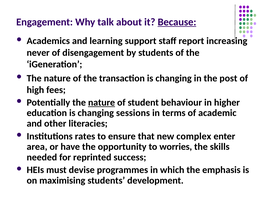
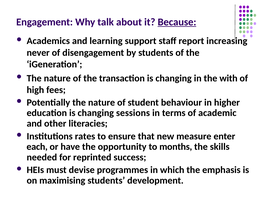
post: post -> with
nature at (102, 103) underline: present -> none
complex: complex -> measure
area: area -> each
worries: worries -> months
